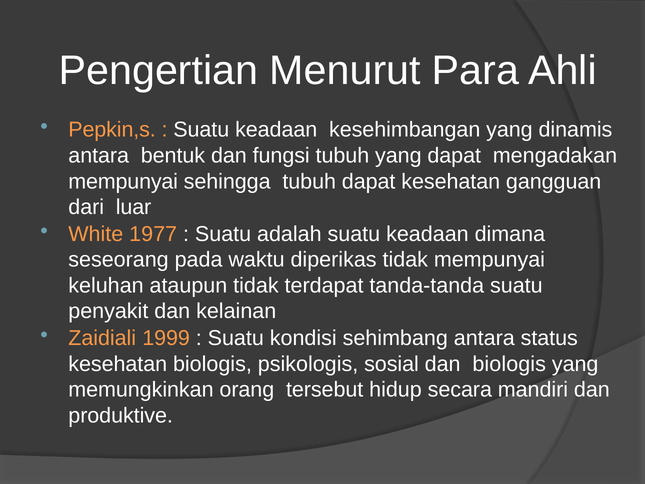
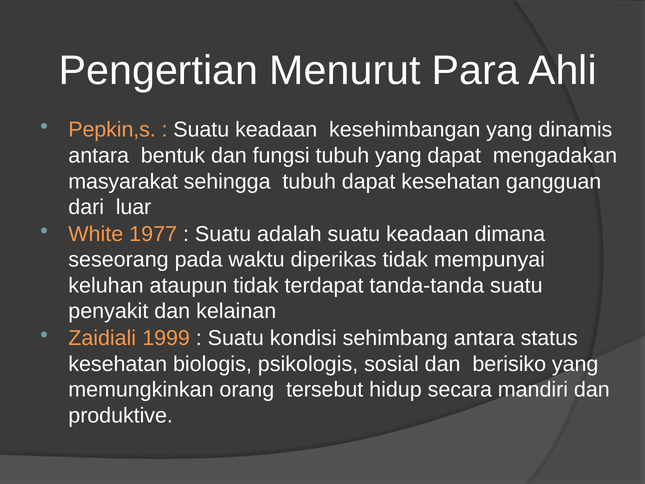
mempunyai at (123, 181): mempunyai -> masyarakat
dan biologis: biologis -> berisiko
